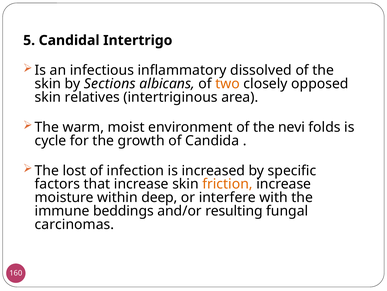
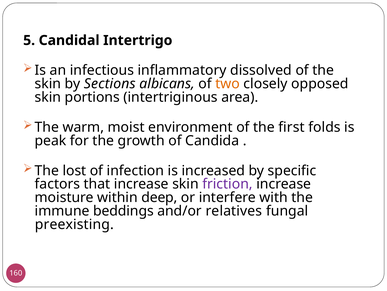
relatives: relatives -> portions
nevi: nevi -> first
cycle: cycle -> peak
friction colour: orange -> purple
resulting: resulting -> relatives
carcinomas: carcinomas -> preexisting
